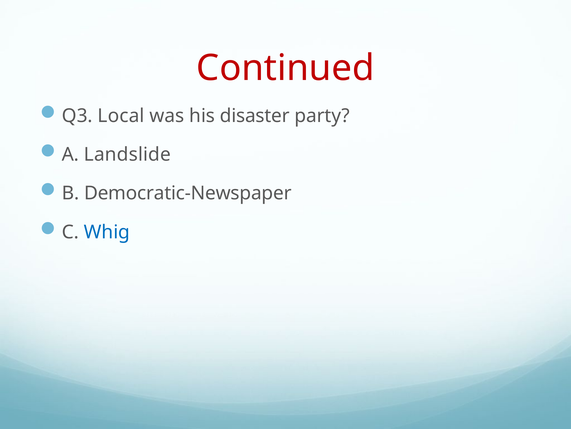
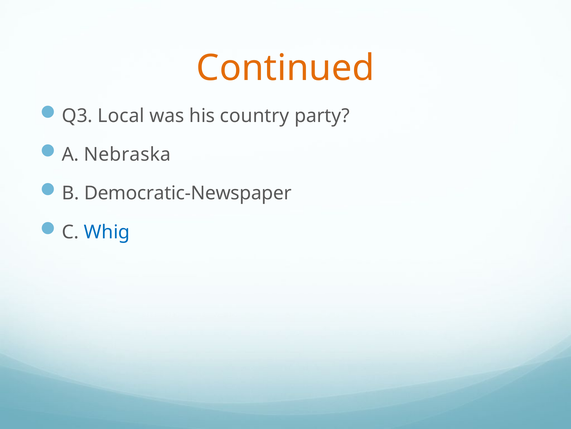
Continued colour: red -> orange
disaster: disaster -> country
Landslide: Landslide -> Nebraska
